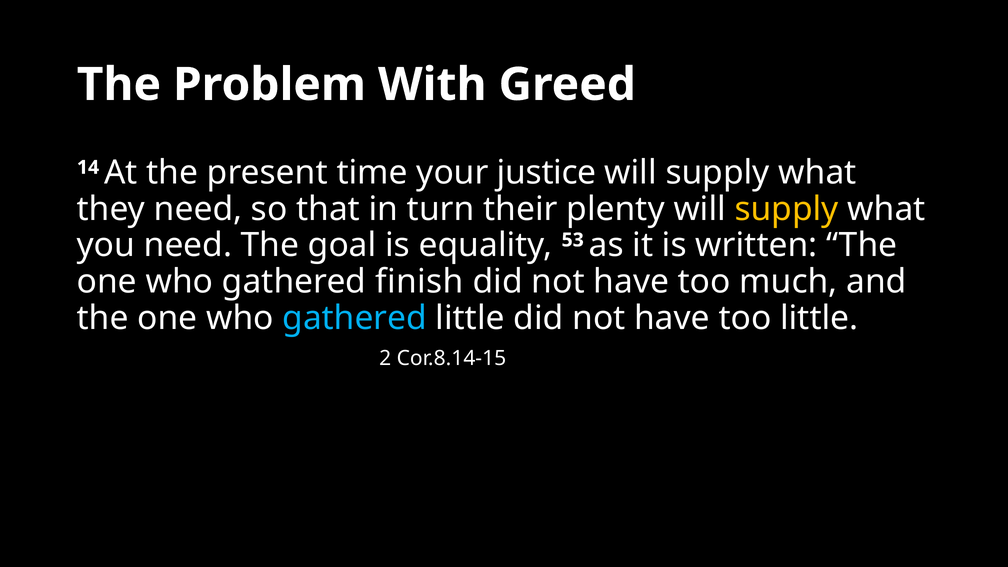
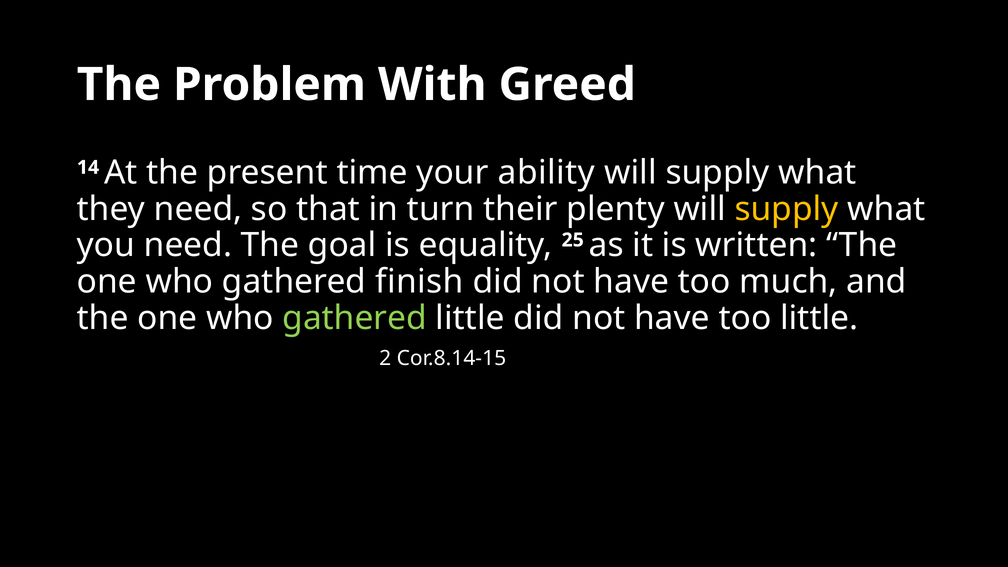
justice: justice -> ability
53: 53 -> 25
gathered at (355, 318) colour: light blue -> light green
